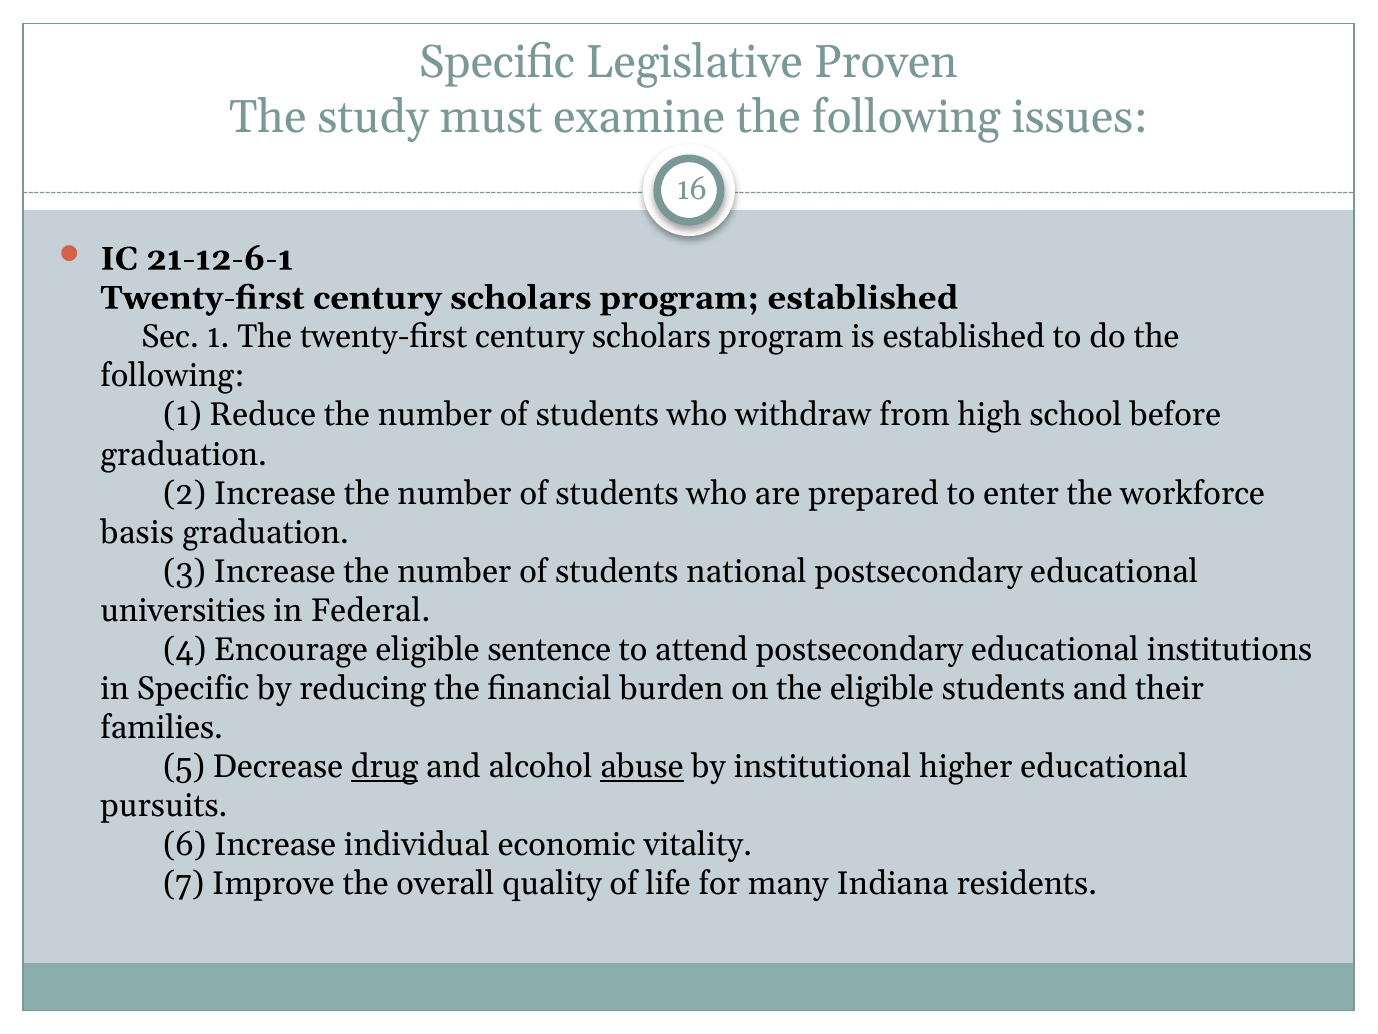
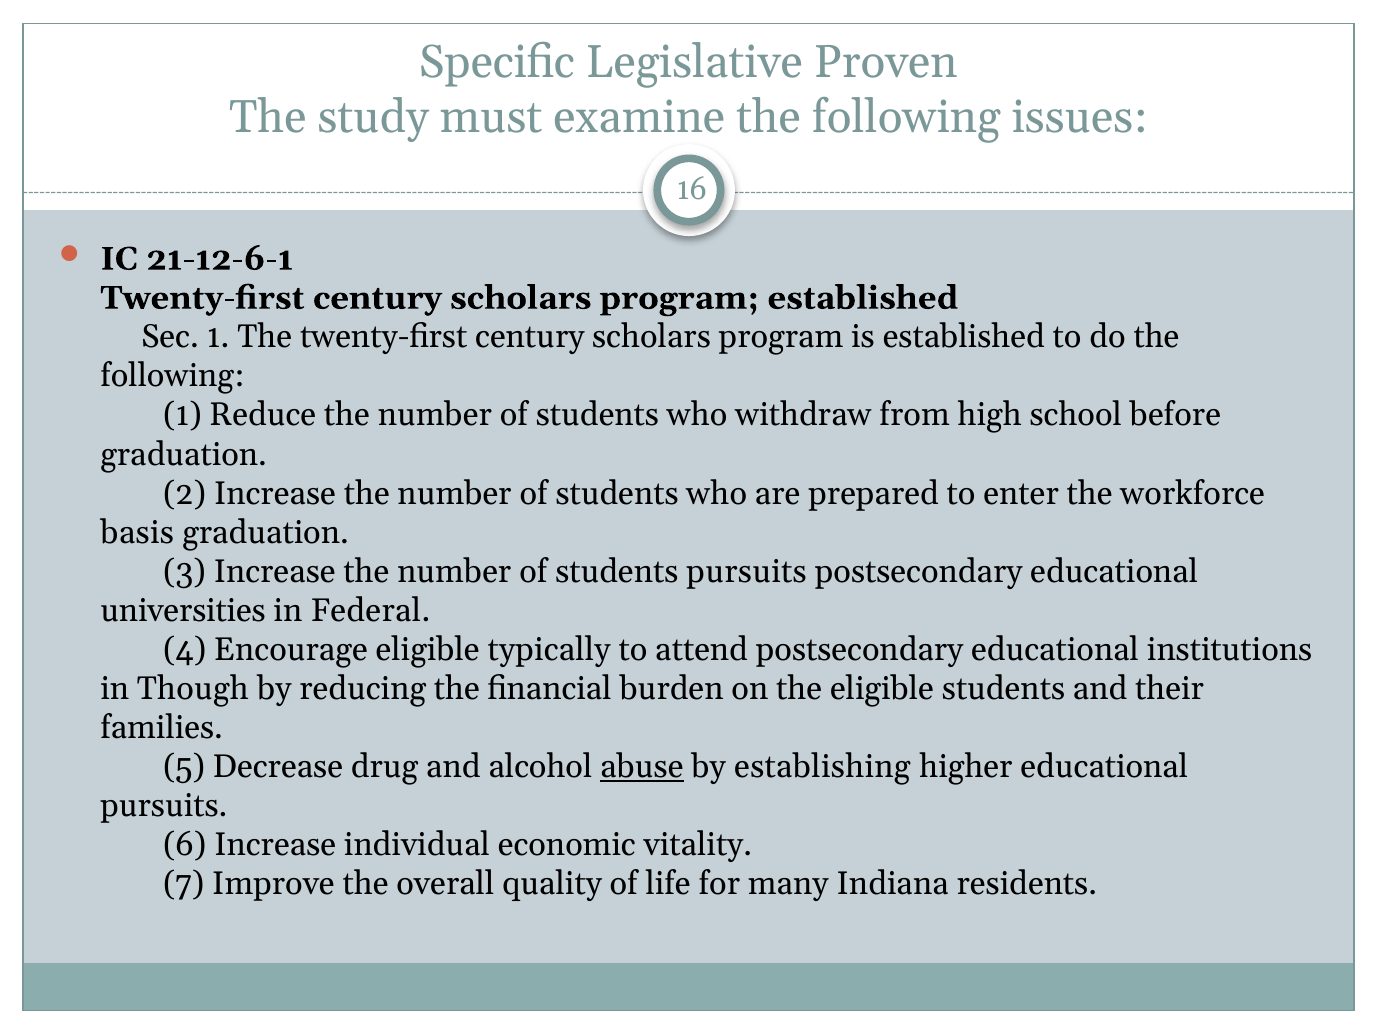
students national: national -> pursuits
sentence: sentence -> typically
in Specific: Specific -> Though
drug underline: present -> none
institutional: institutional -> establishing
